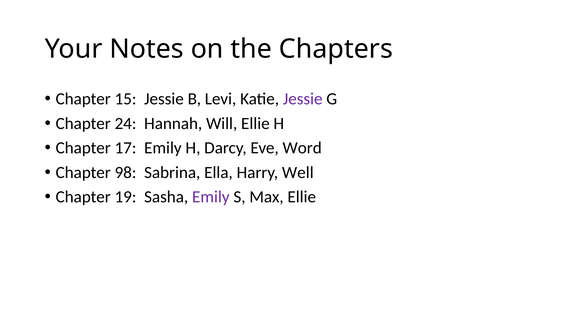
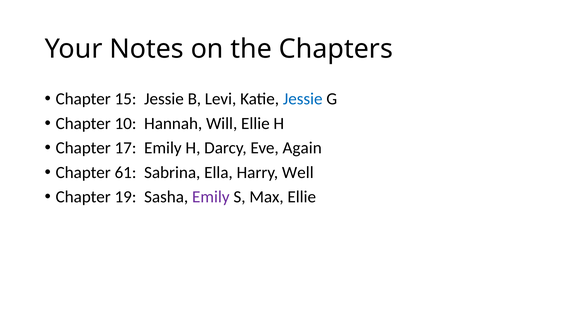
Jessie at (303, 99) colour: purple -> blue
24: 24 -> 10
Word: Word -> Again
98: 98 -> 61
